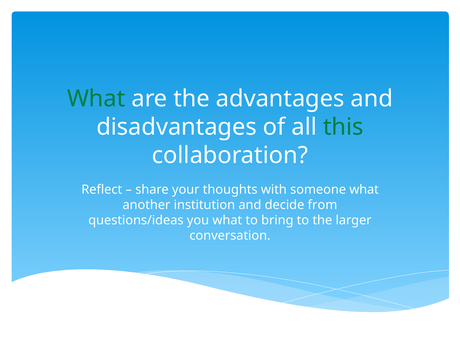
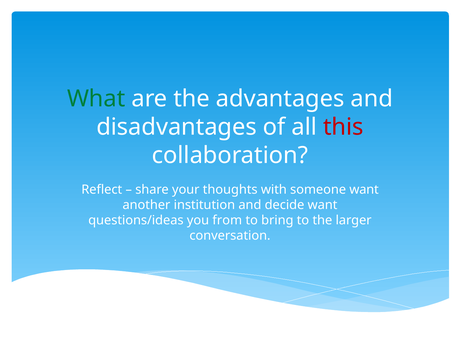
this colour: green -> red
someone what: what -> want
decide from: from -> want
you what: what -> from
